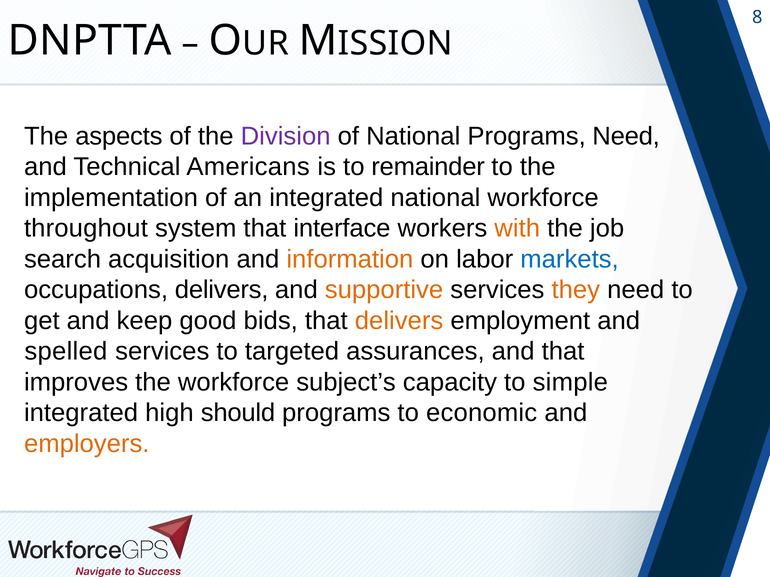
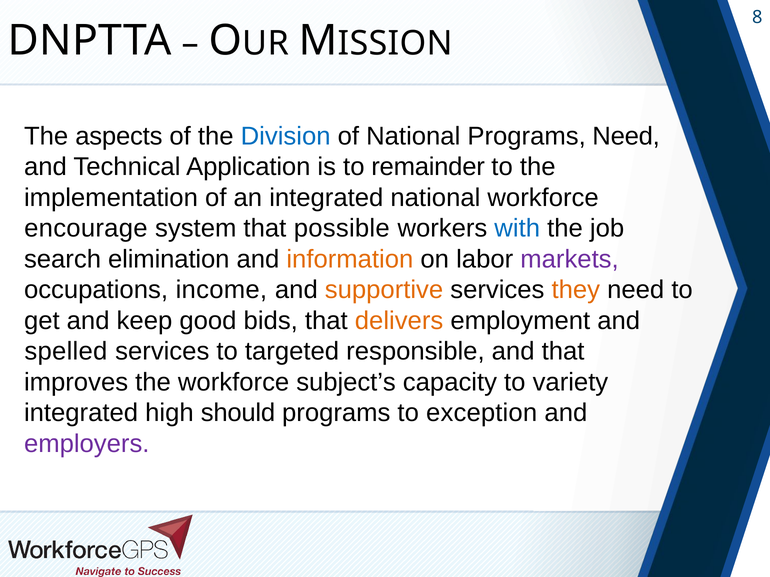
Division colour: purple -> blue
Americans: Americans -> Application
throughout: throughout -> encourage
interface: interface -> possible
with colour: orange -> blue
acquisition: acquisition -> elimination
markets colour: blue -> purple
occupations delivers: delivers -> income
assurances: assurances -> responsible
simple: simple -> variety
economic: economic -> exception
employers colour: orange -> purple
